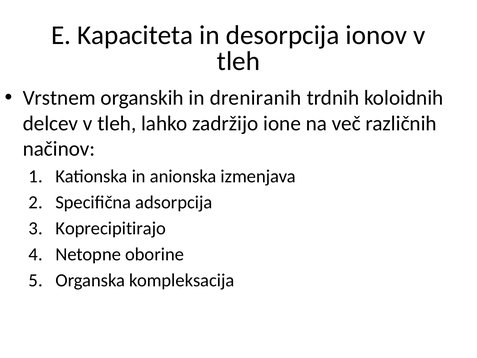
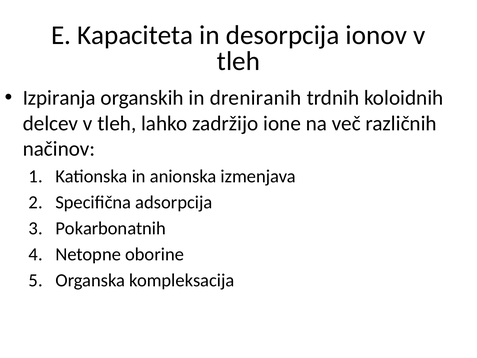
Vrstnem: Vrstnem -> Izpiranja
Koprecipitirajo: Koprecipitirajo -> Pokarbonatnih
